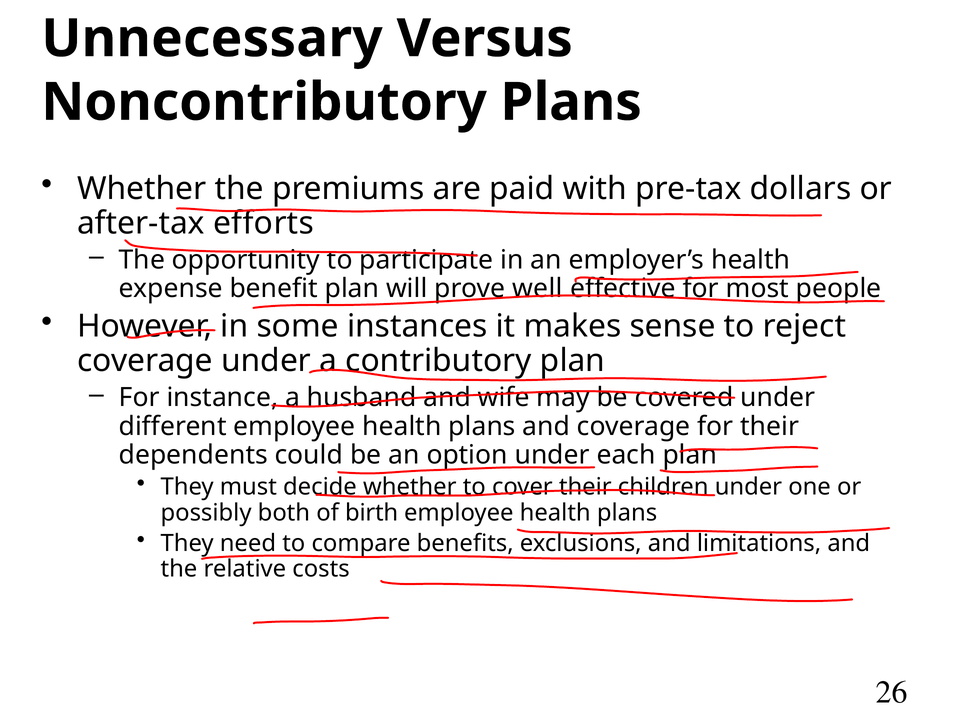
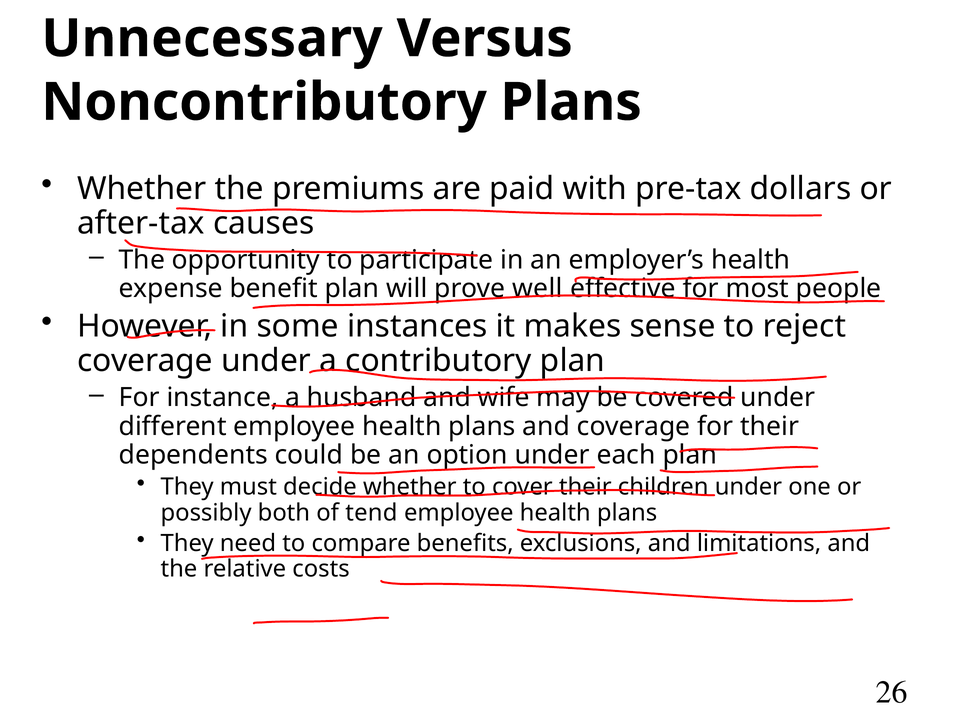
efforts: efforts -> causes
birth: birth -> tend
